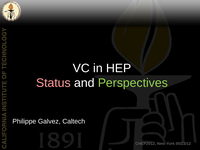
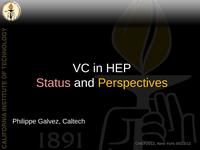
Perspectives colour: light green -> yellow
